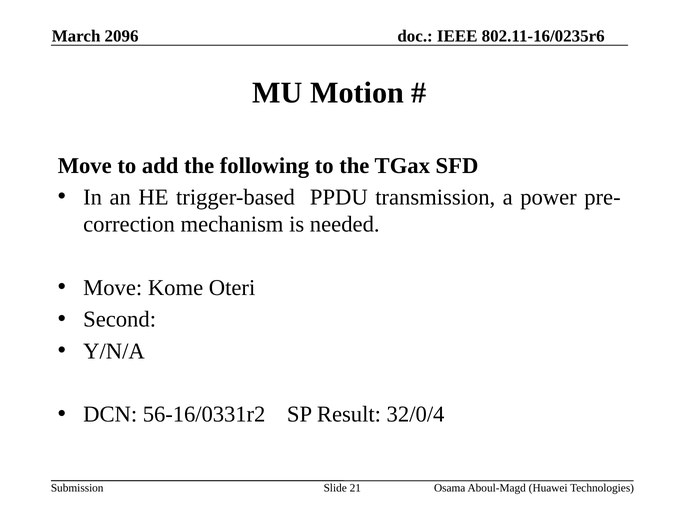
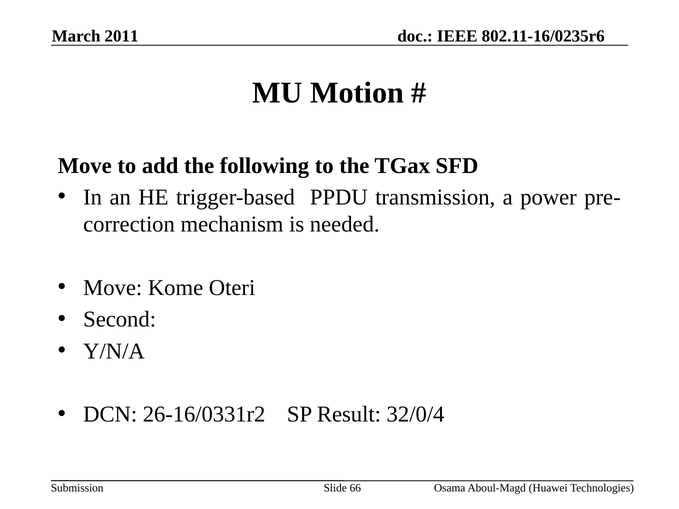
2096: 2096 -> 2011
56-16/0331r2: 56-16/0331r2 -> 26-16/0331r2
21: 21 -> 66
